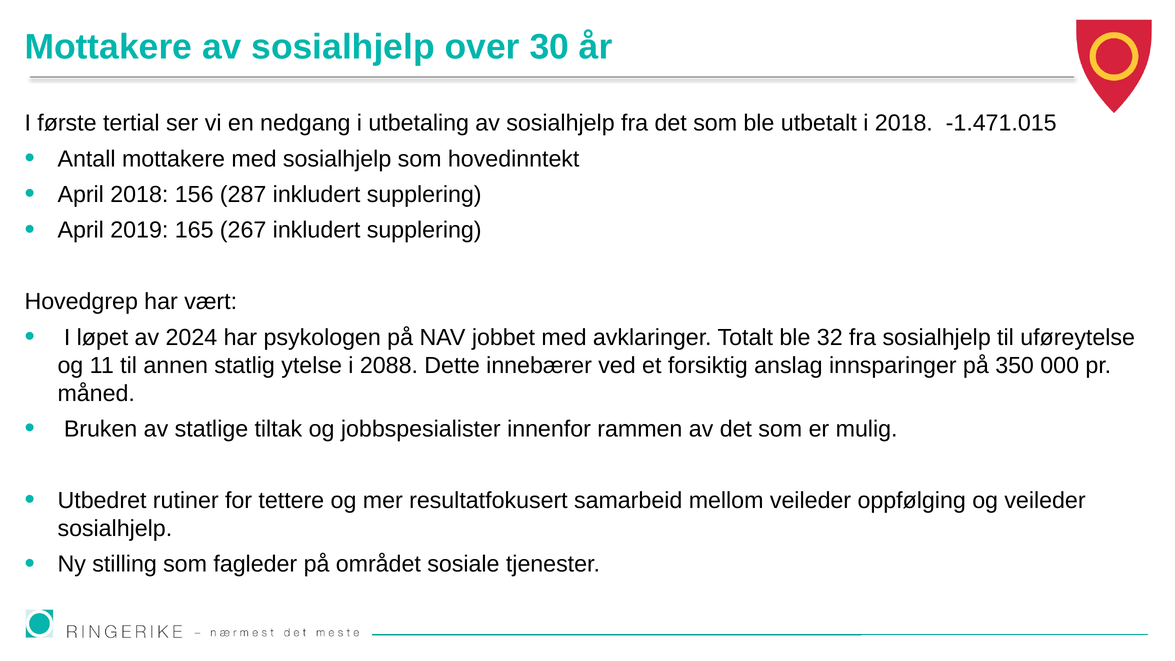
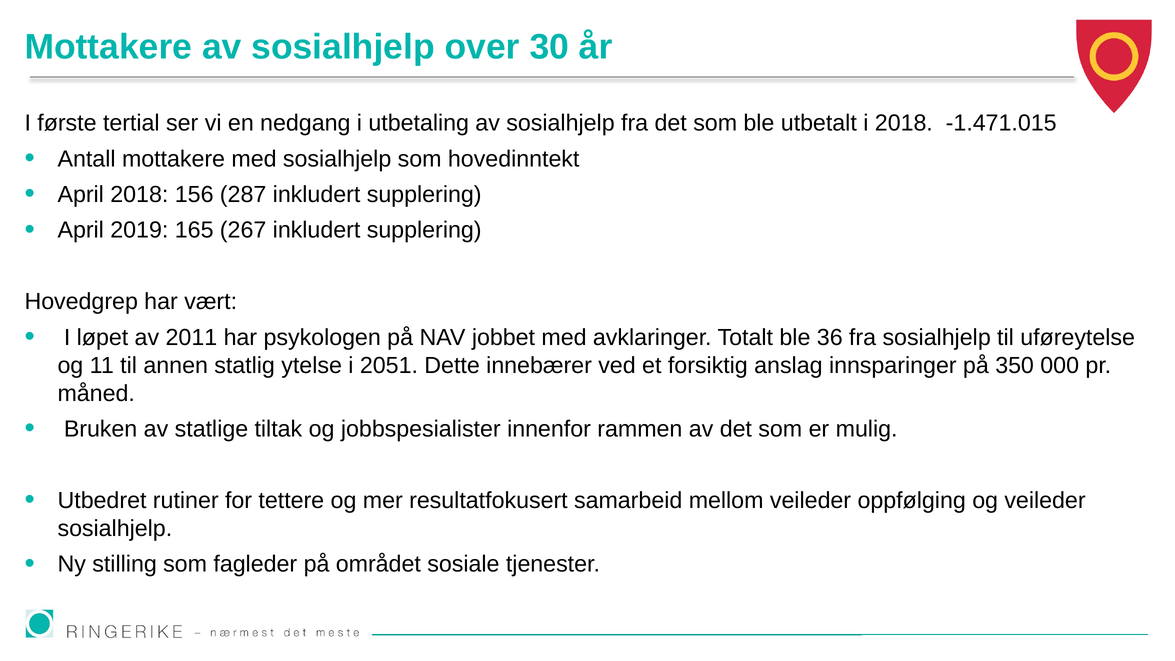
2024: 2024 -> 2011
32: 32 -> 36
2088: 2088 -> 2051
